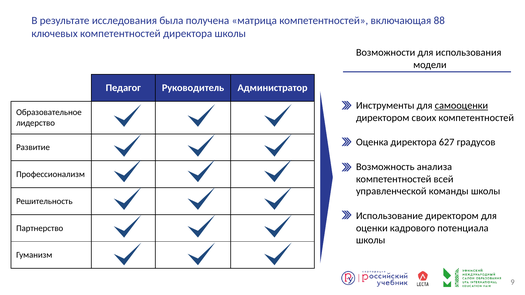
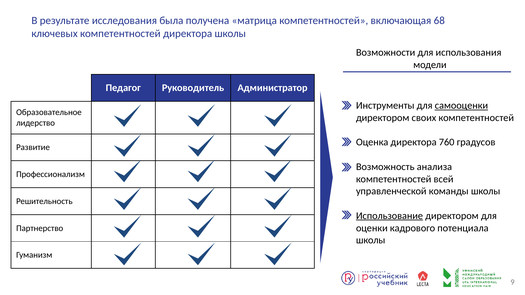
88: 88 -> 68
627: 627 -> 760
Использование underline: none -> present
